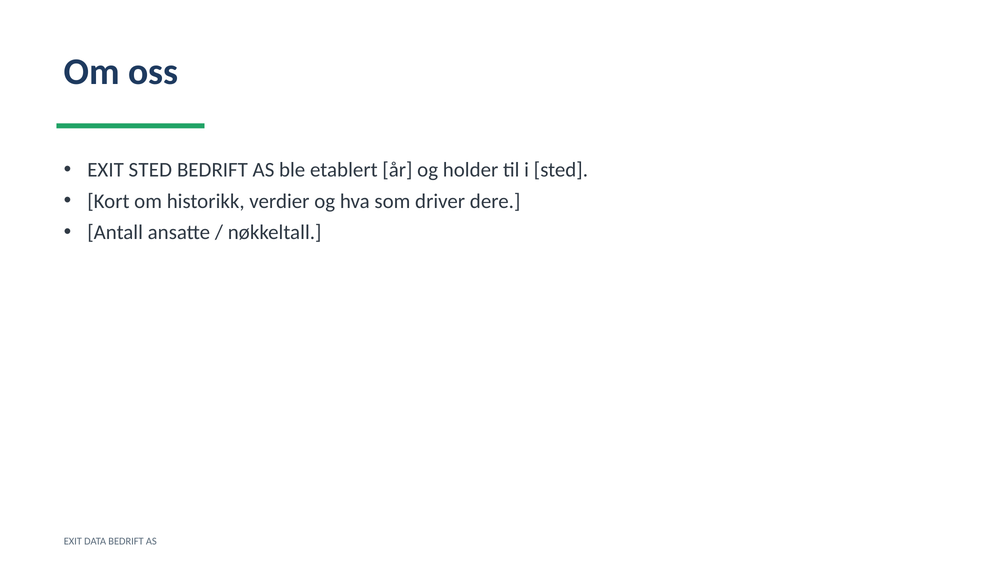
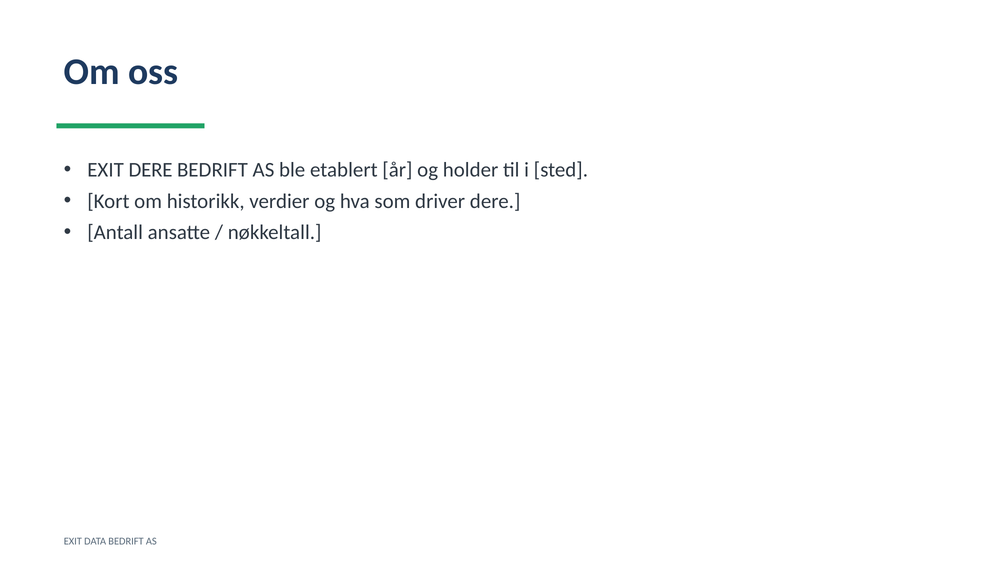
EXIT STED: STED -> DERE
